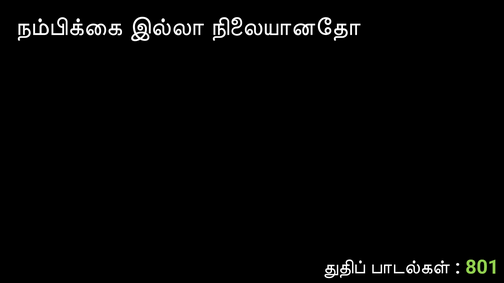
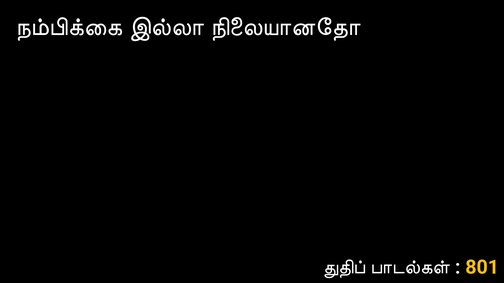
801 colour: light green -> yellow
